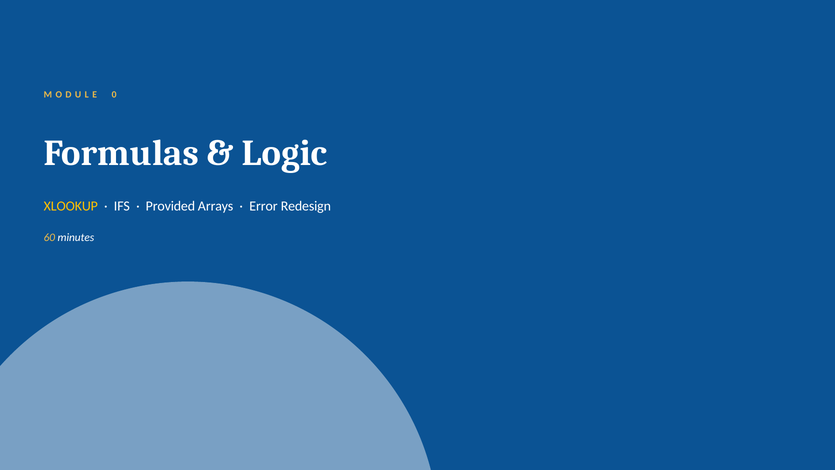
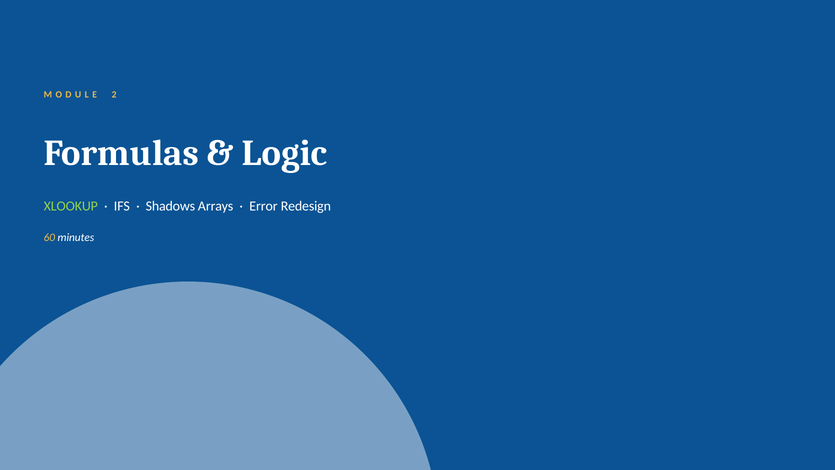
0: 0 -> 2
XLOOKUP colour: yellow -> light green
Provided: Provided -> Shadows
